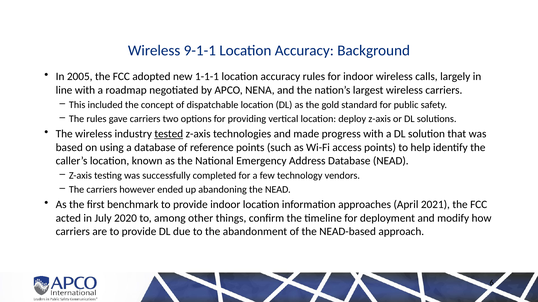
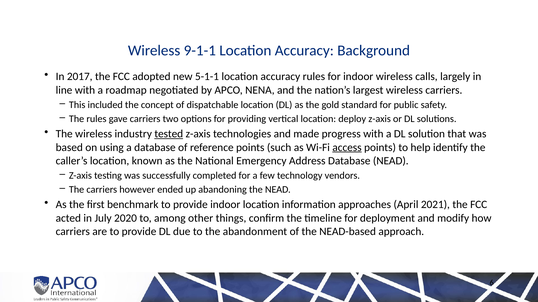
2005: 2005 -> 2017
1-1-1: 1-1-1 -> 5-1-1
access underline: none -> present
